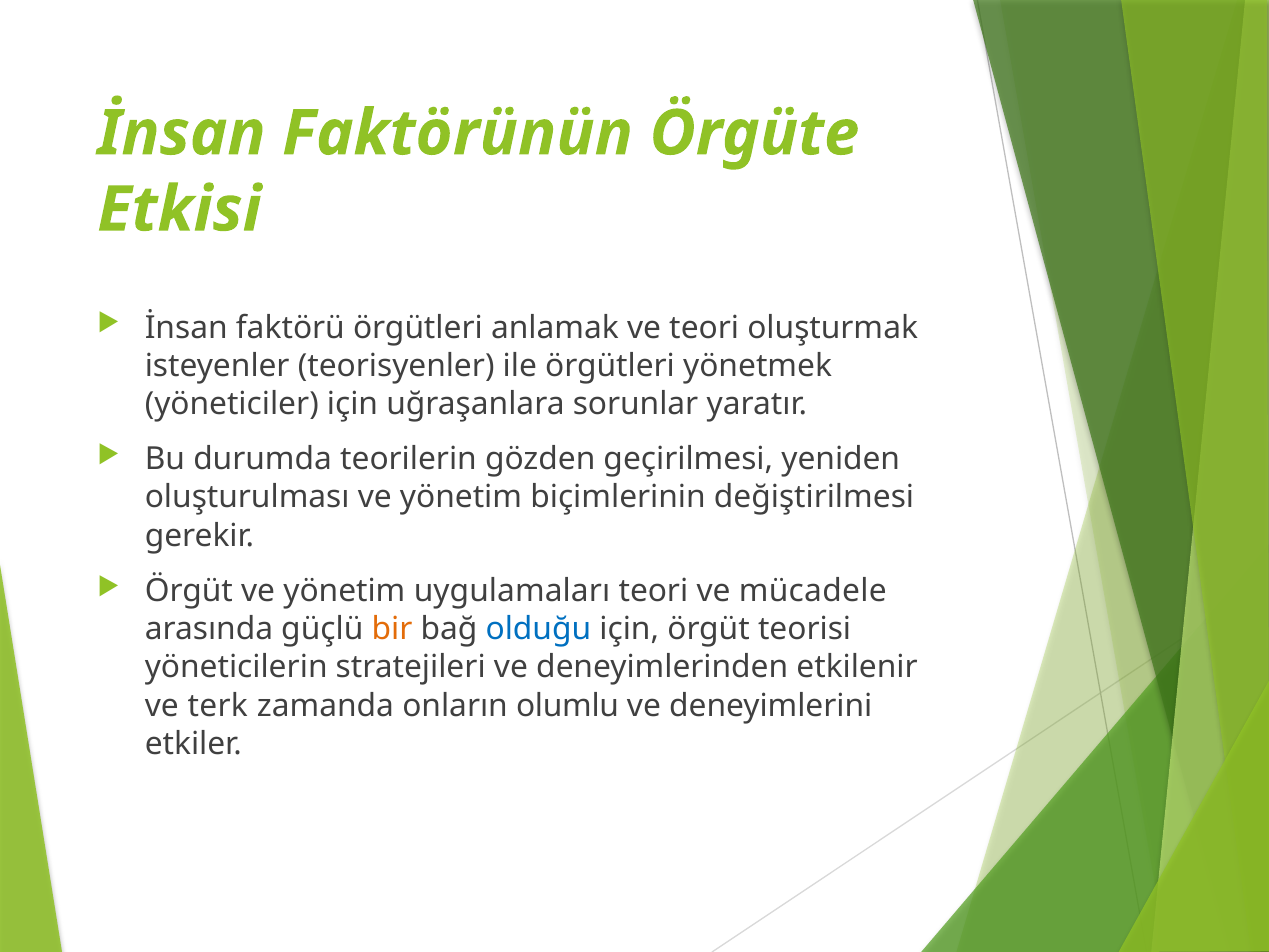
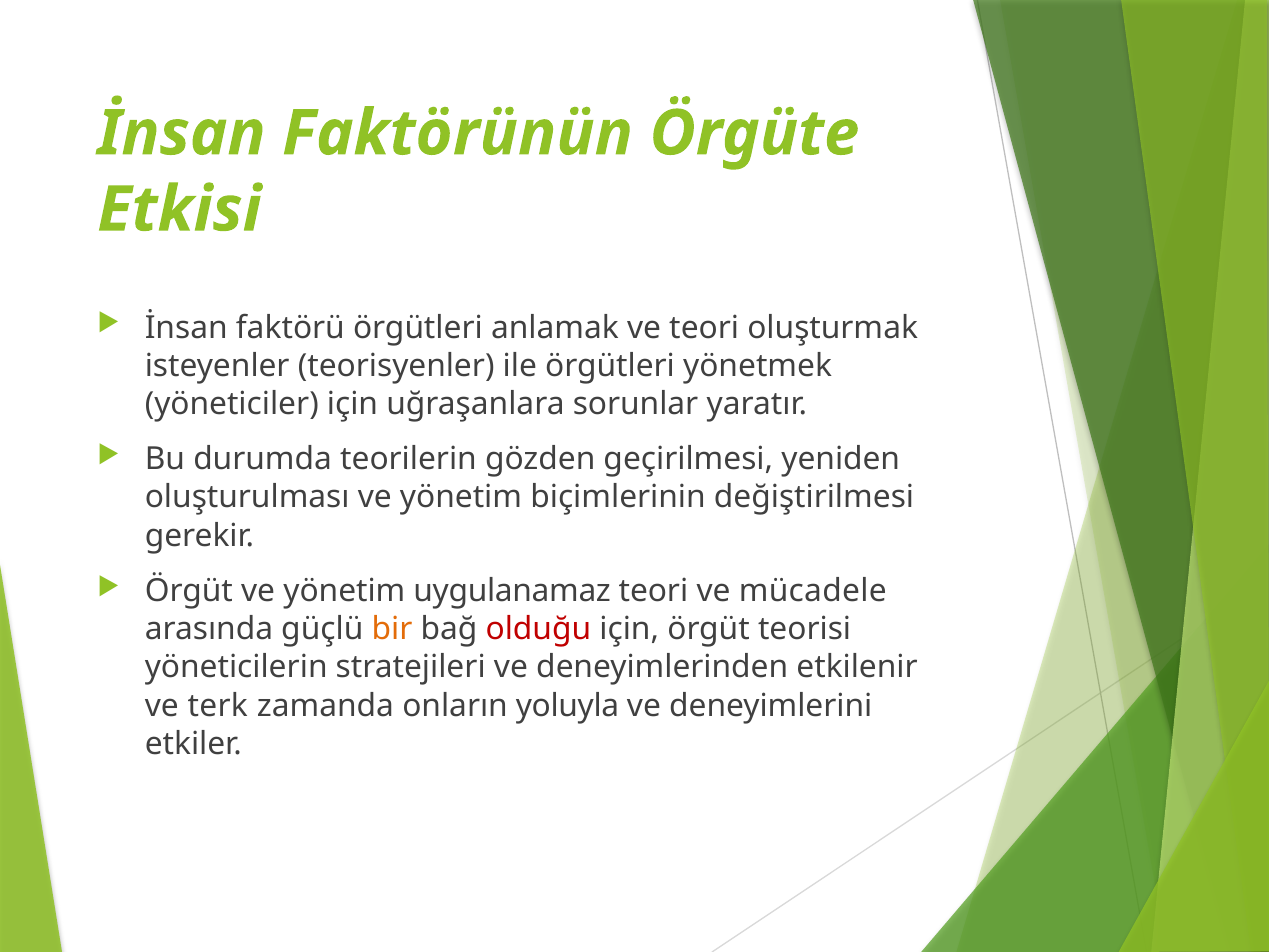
uygulamaları: uygulamaları -> uygulanamaz
olduğu colour: blue -> red
olumlu: olumlu -> yoluyla
